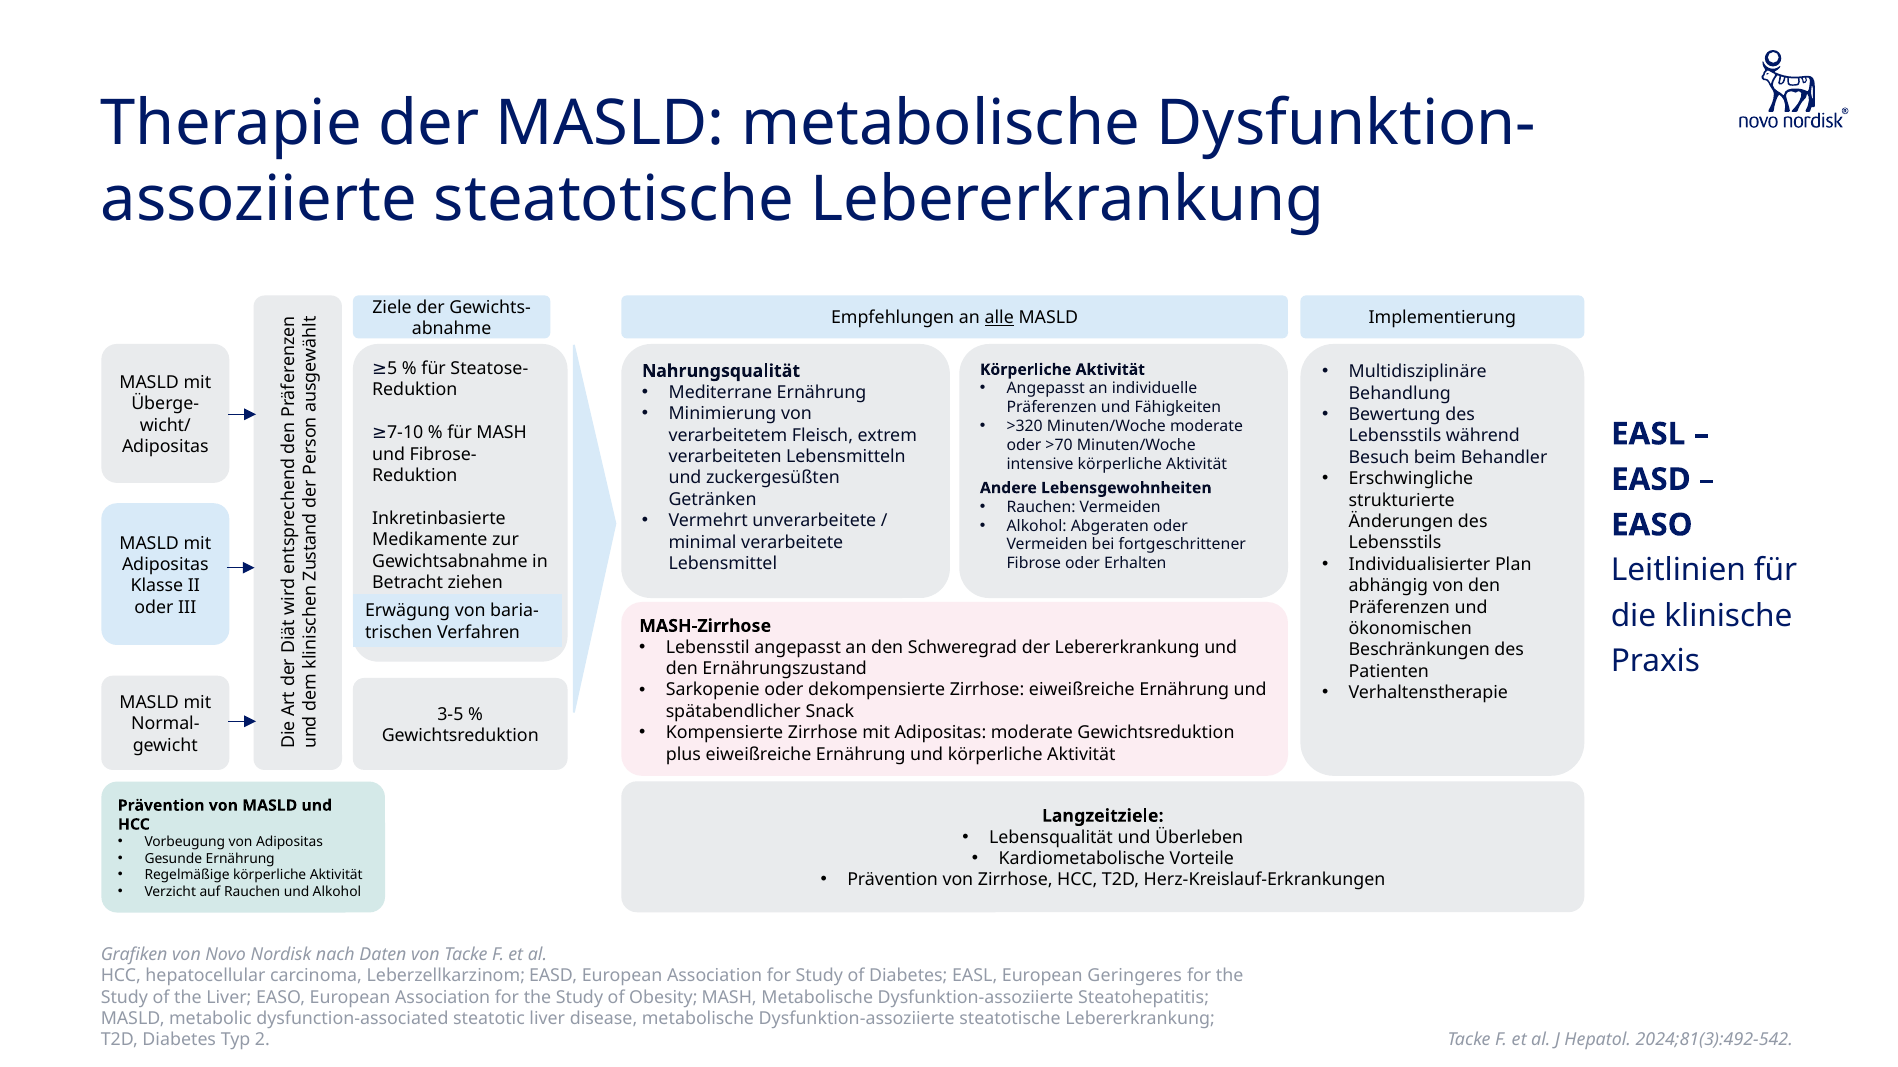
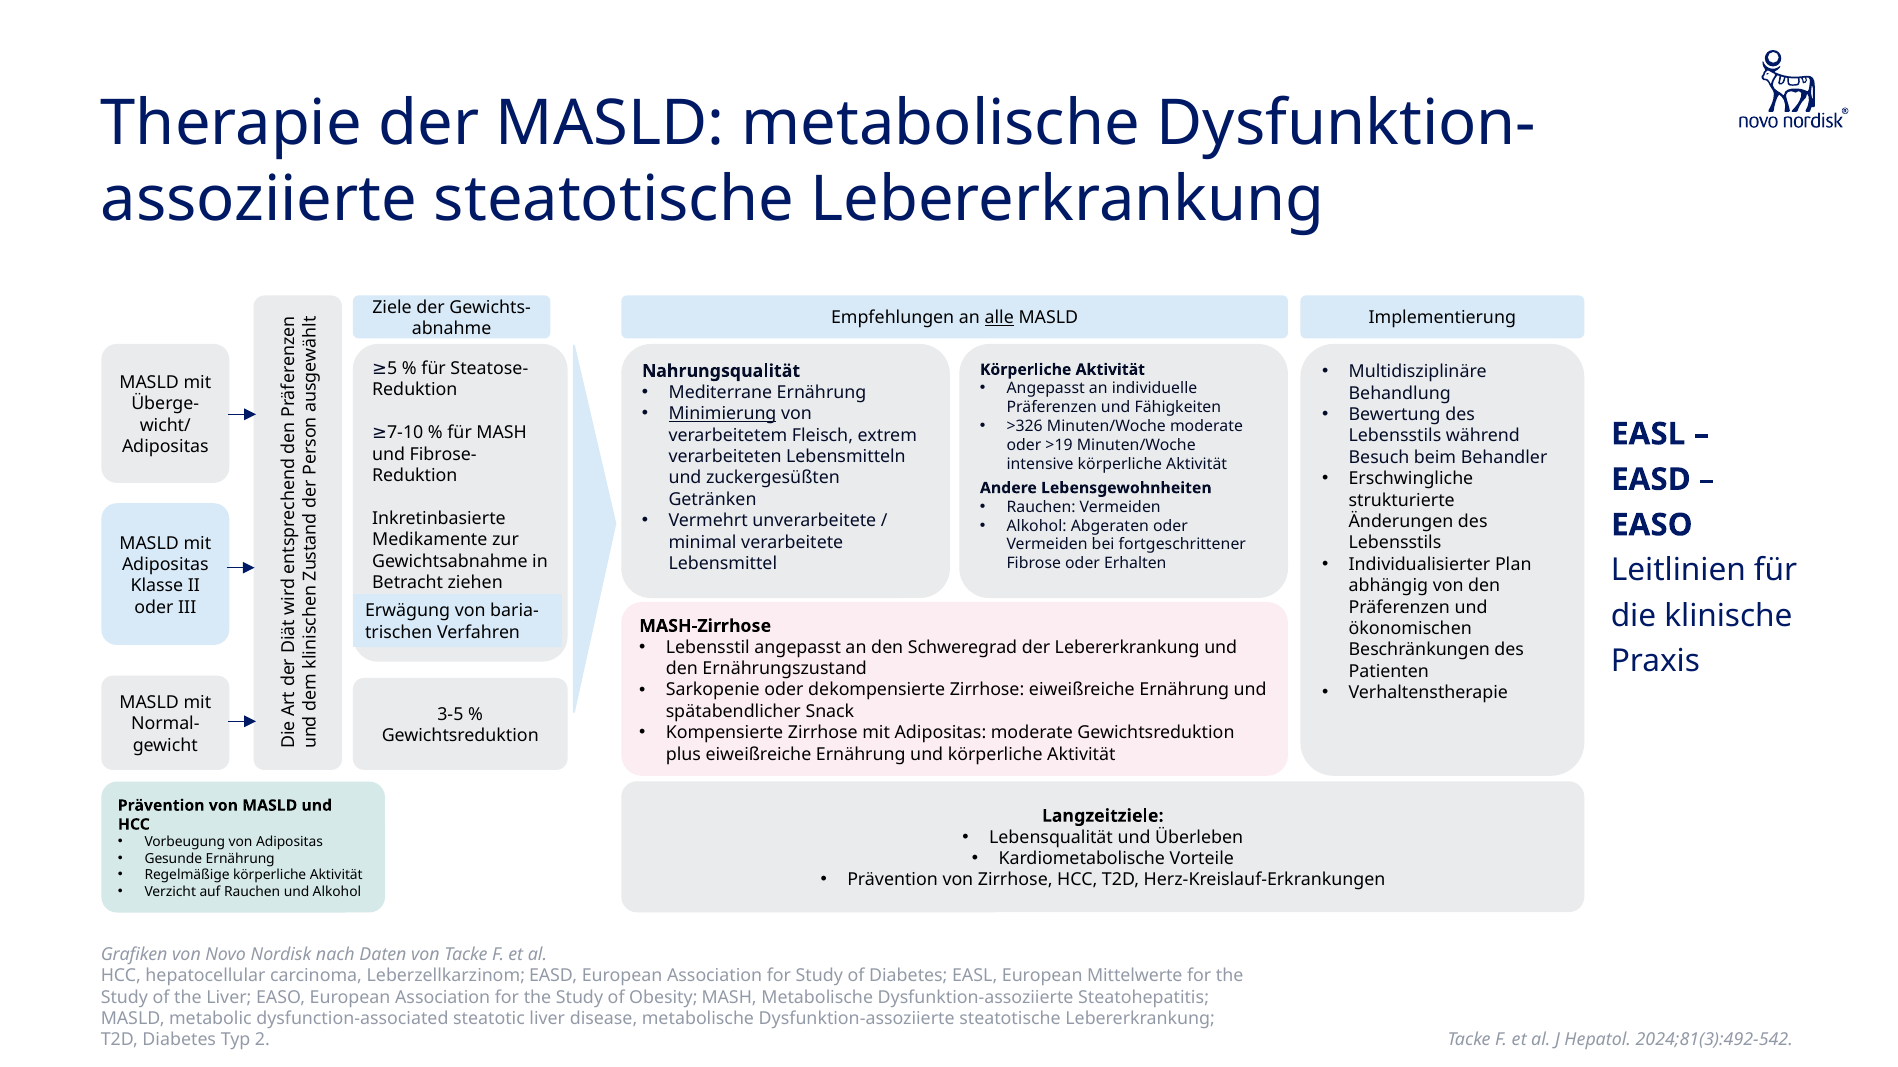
Minimierung underline: none -> present
>320: >320 -> >326
>70: >70 -> >19
Geringeres: Geringeres -> Mittelwerte
